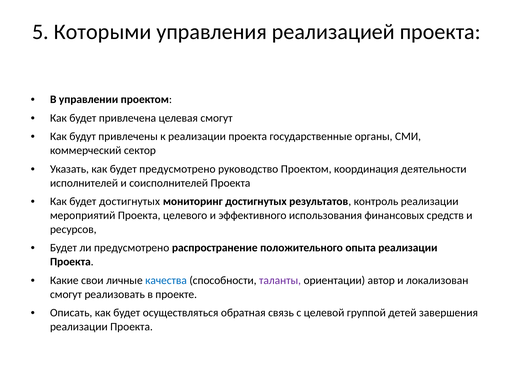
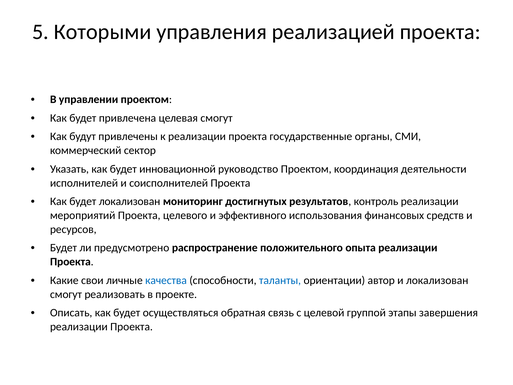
будет предусмотрено: предусмотрено -> инновационной
будет достигнутых: достигнутых -> локализован
таланты colour: purple -> blue
детей: детей -> этапы
